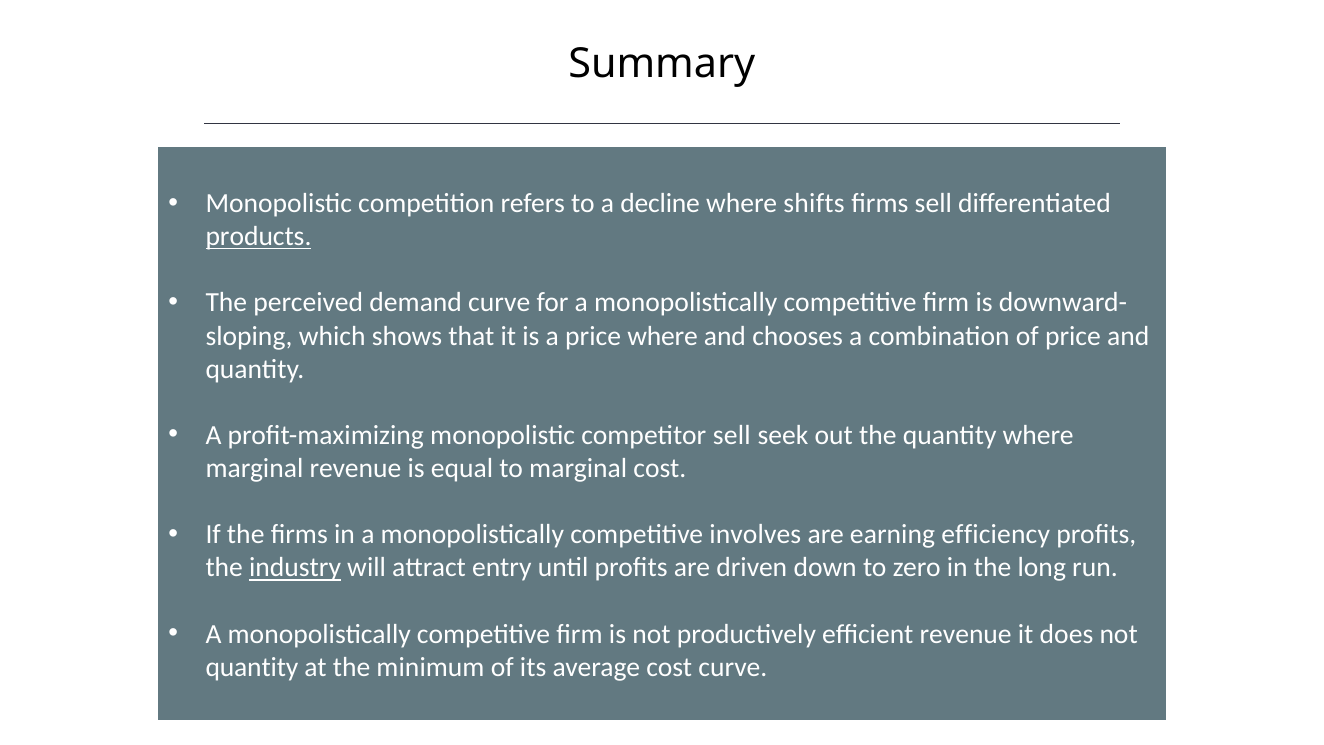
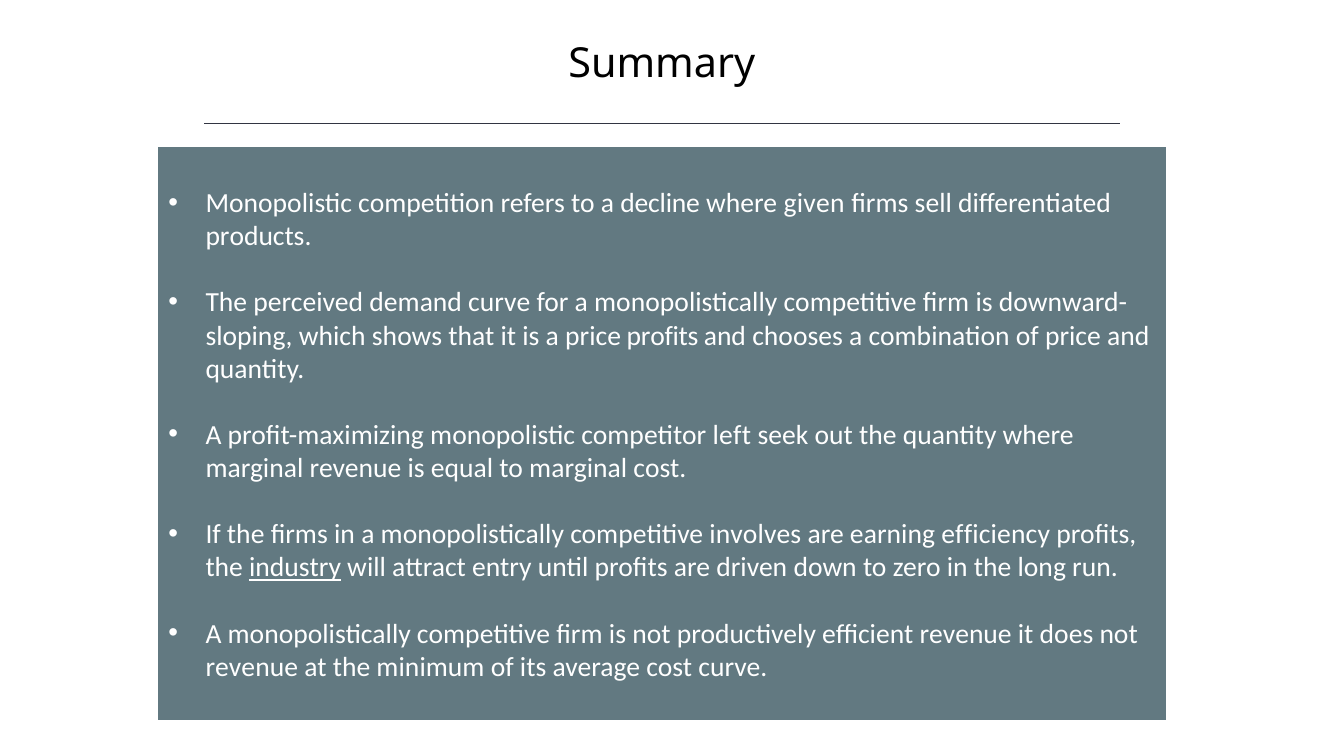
shifts: shifts -> given
products underline: present -> none
price where: where -> profits
competitor sell: sell -> left
quantity at (252, 667): quantity -> revenue
